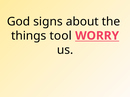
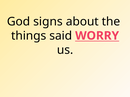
tool: tool -> said
